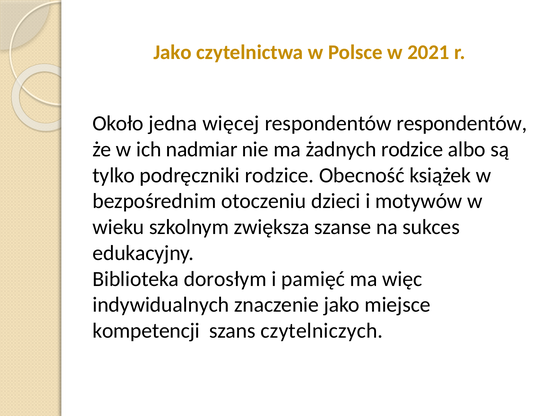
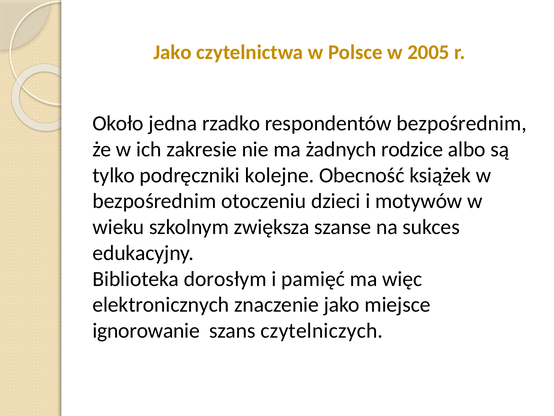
2021: 2021 -> 2005
więcej: więcej -> rzadko
respondentów respondentów: respondentów -> bezpośrednim
nadmiar: nadmiar -> zakresie
podręczniki rodzice: rodzice -> kolejne
indywidualnych: indywidualnych -> elektronicznych
kompetencji: kompetencji -> ignorowanie
